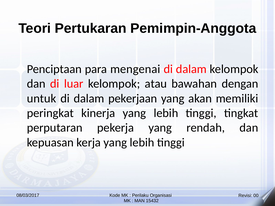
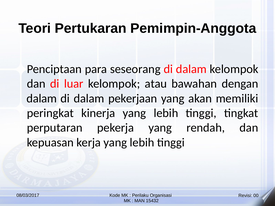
mengenai: mengenai -> seseorang
untuk at (42, 99): untuk -> dalam
